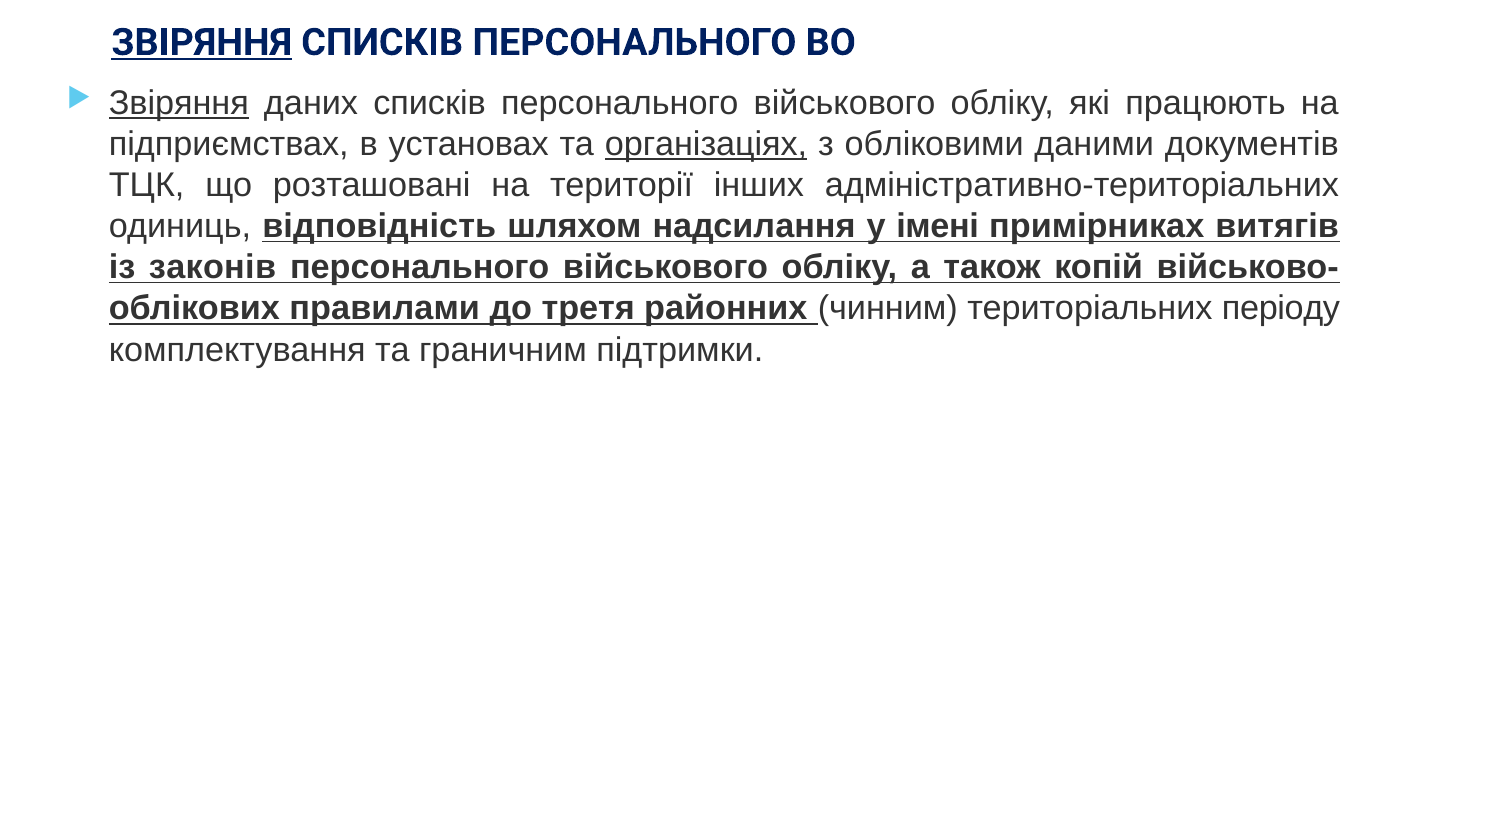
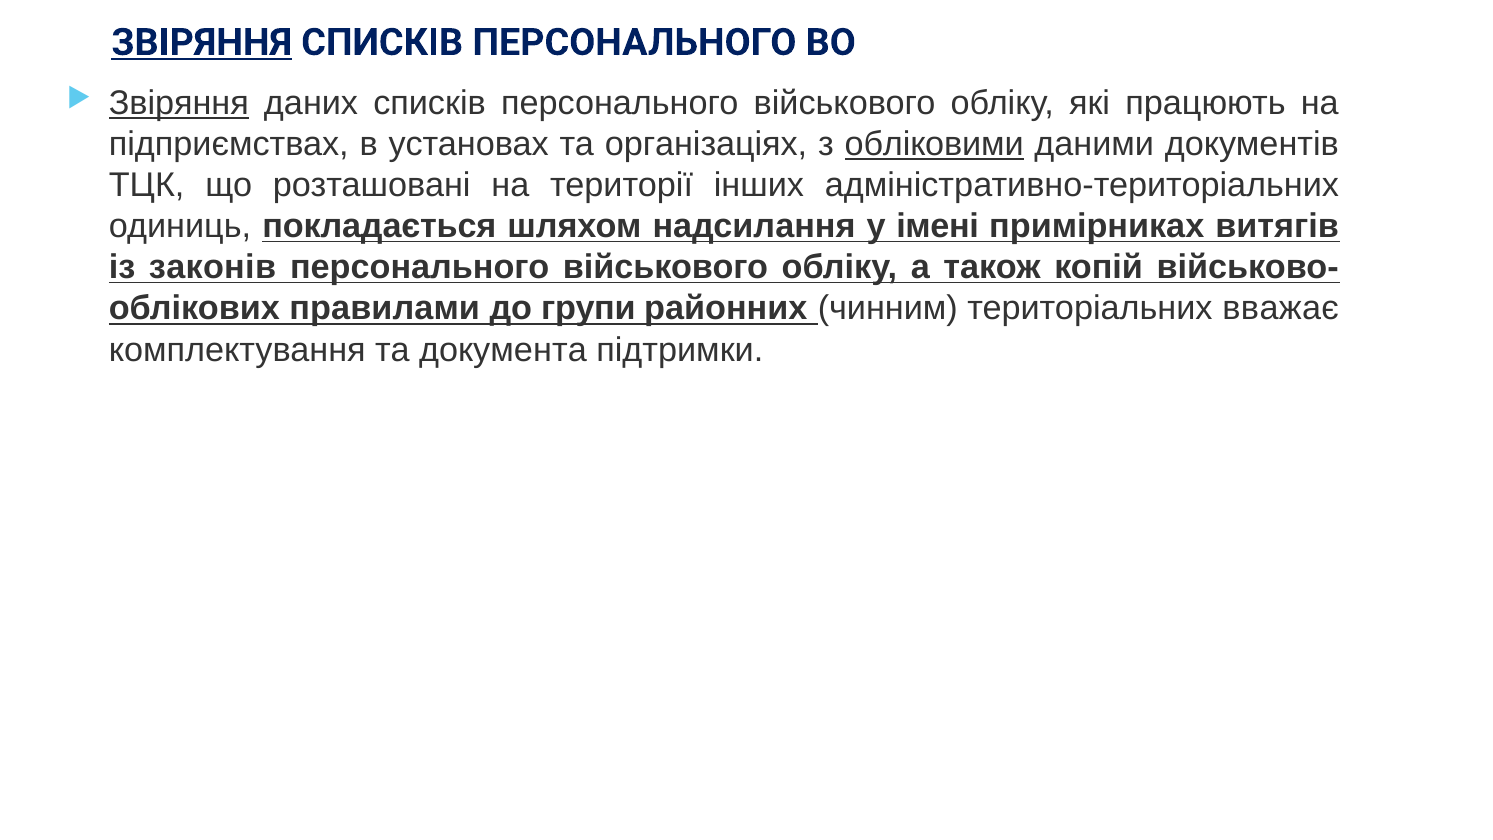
організаціях underline: present -> none
обліковими underline: none -> present
відповідність: відповідність -> покладається
третя: третя -> групи
періоду: періоду -> вважає
граничним: граничним -> документа
